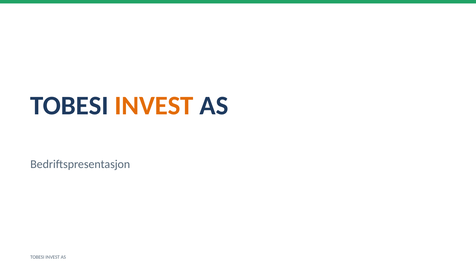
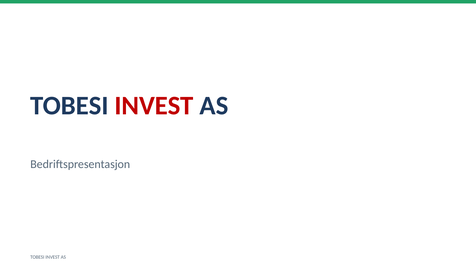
INVEST at (154, 106) colour: orange -> red
